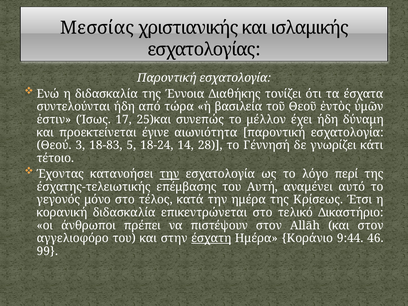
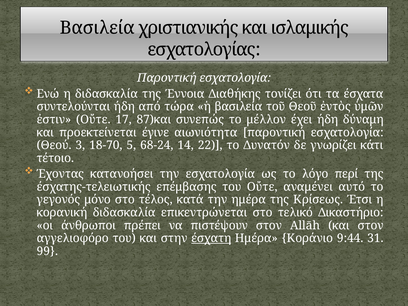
Μεσσίας: Μεσσίας -> Βασιλεία
ἐστιν Ίσως: Ίσως -> Οὔτε
25)και: 25)και -> 87)και
18-83: 18-83 -> 18-70
18-24: 18-24 -> 68-24
28: 28 -> 22
Γέννησή: Γέννησή -> Δυνατόν
την at (169, 174) underline: present -> none
του Αυτή: Αυτή -> Οὔτε
46: 46 -> 31
